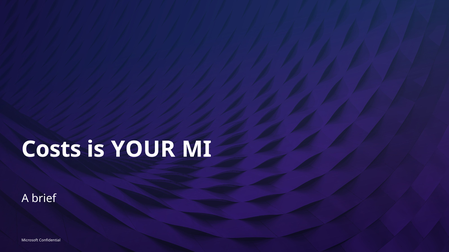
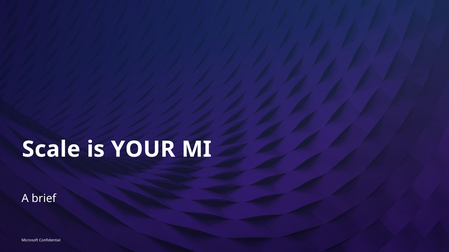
Costs: Costs -> Scale
